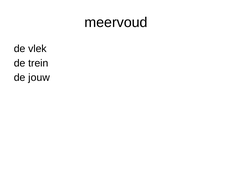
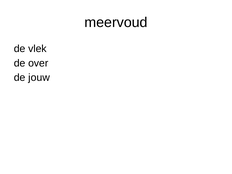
trein: trein -> over
